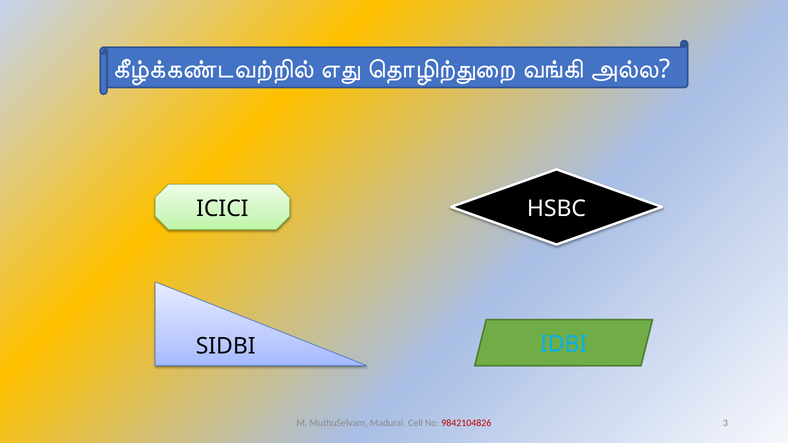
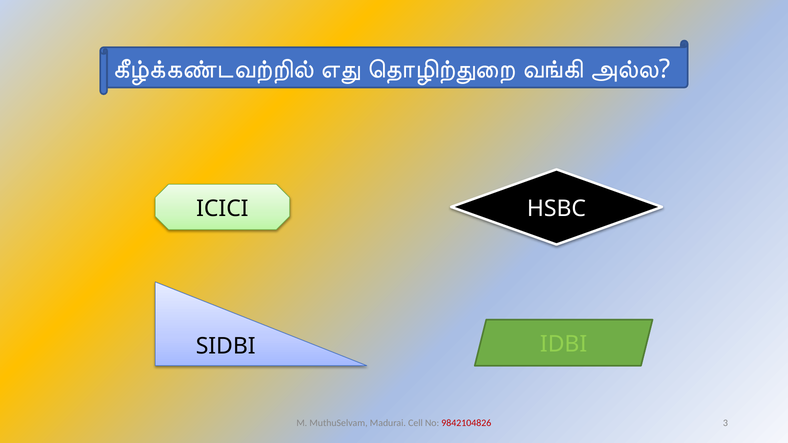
IDBI colour: light blue -> light green
